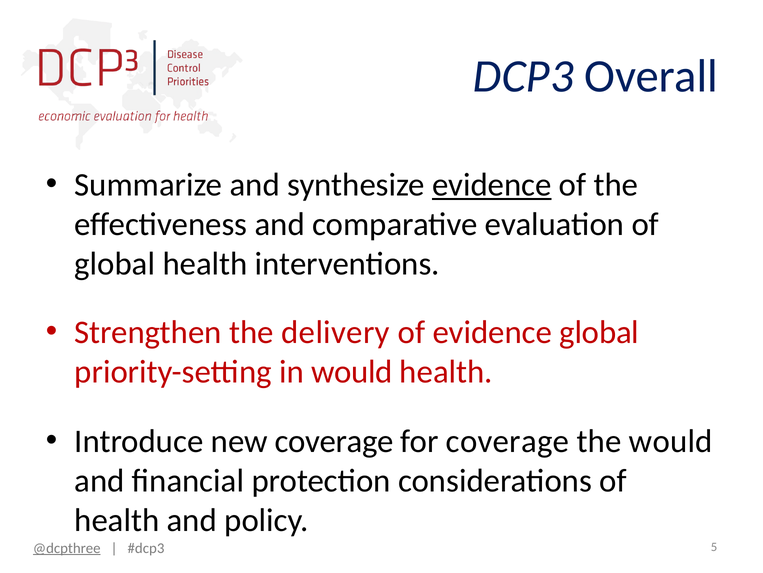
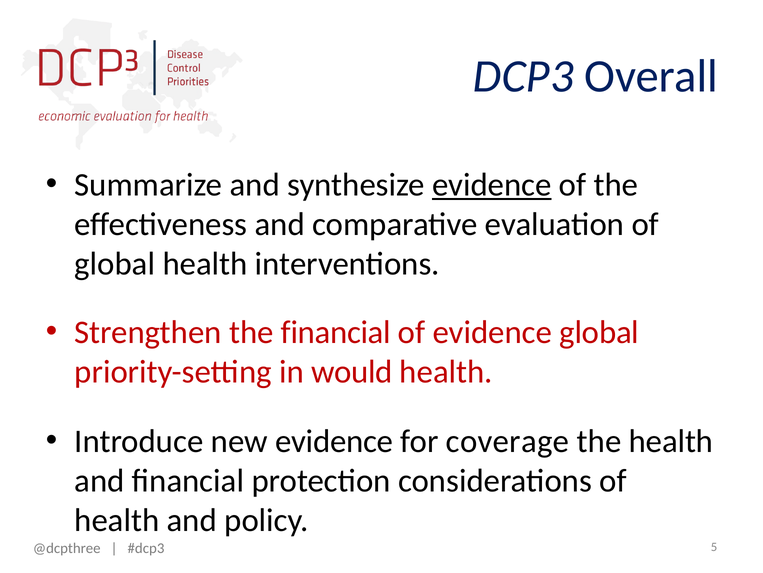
the delivery: delivery -> financial
new coverage: coverage -> evidence
the would: would -> health
@dcpthree underline: present -> none
